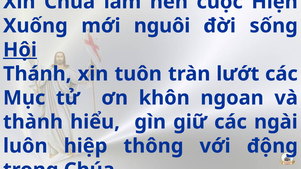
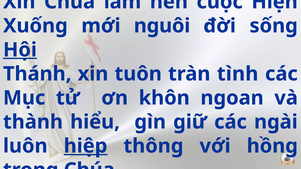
lướt: lướt -> tình
hiệp underline: none -> present
động: động -> hồng
